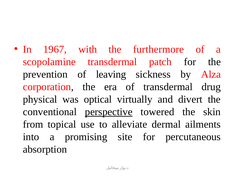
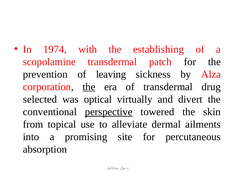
1967: 1967 -> 1974
furthermore: furthermore -> establishing
the at (89, 87) underline: none -> present
physical: physical -> selected
